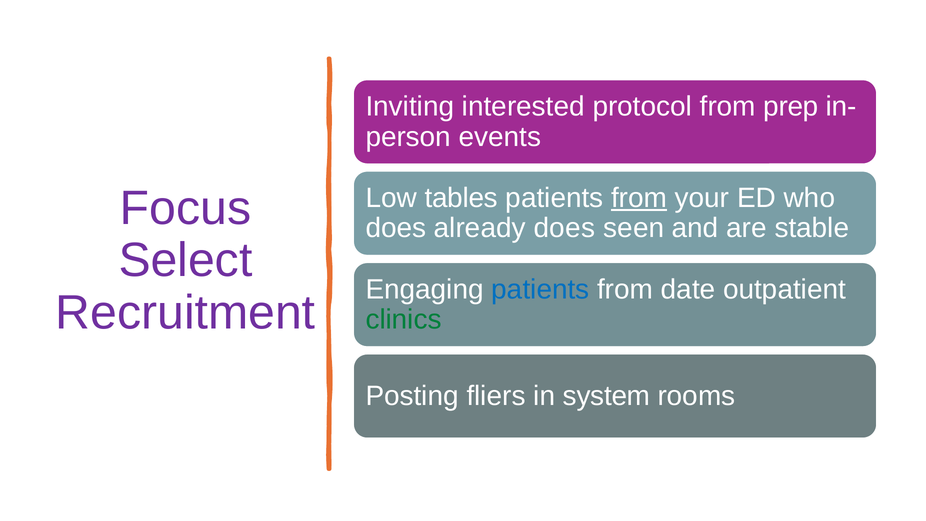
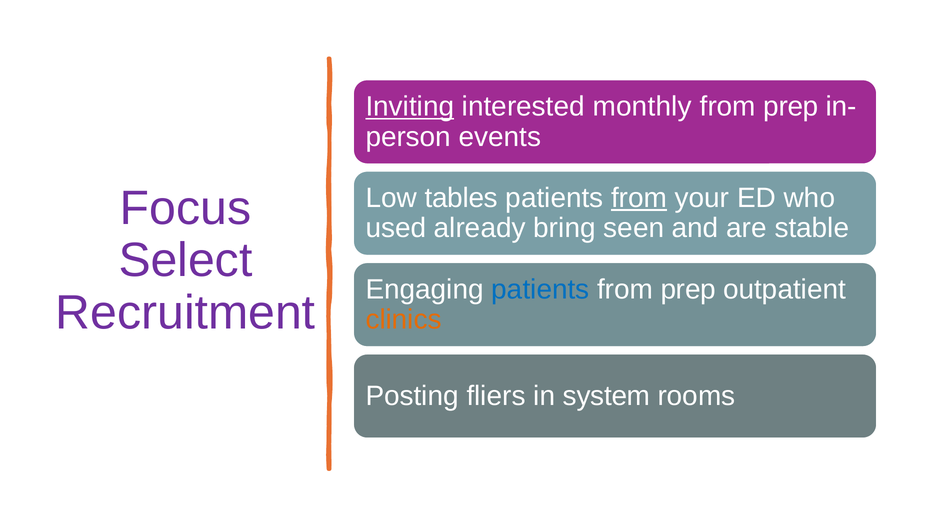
Inviting underline: none -> present
protocol: protocol -> monthly
does at (396, 228): does -> used
already does: does -> bring
date at (688, 289): date -> prep
clinics colour: green -> orange
